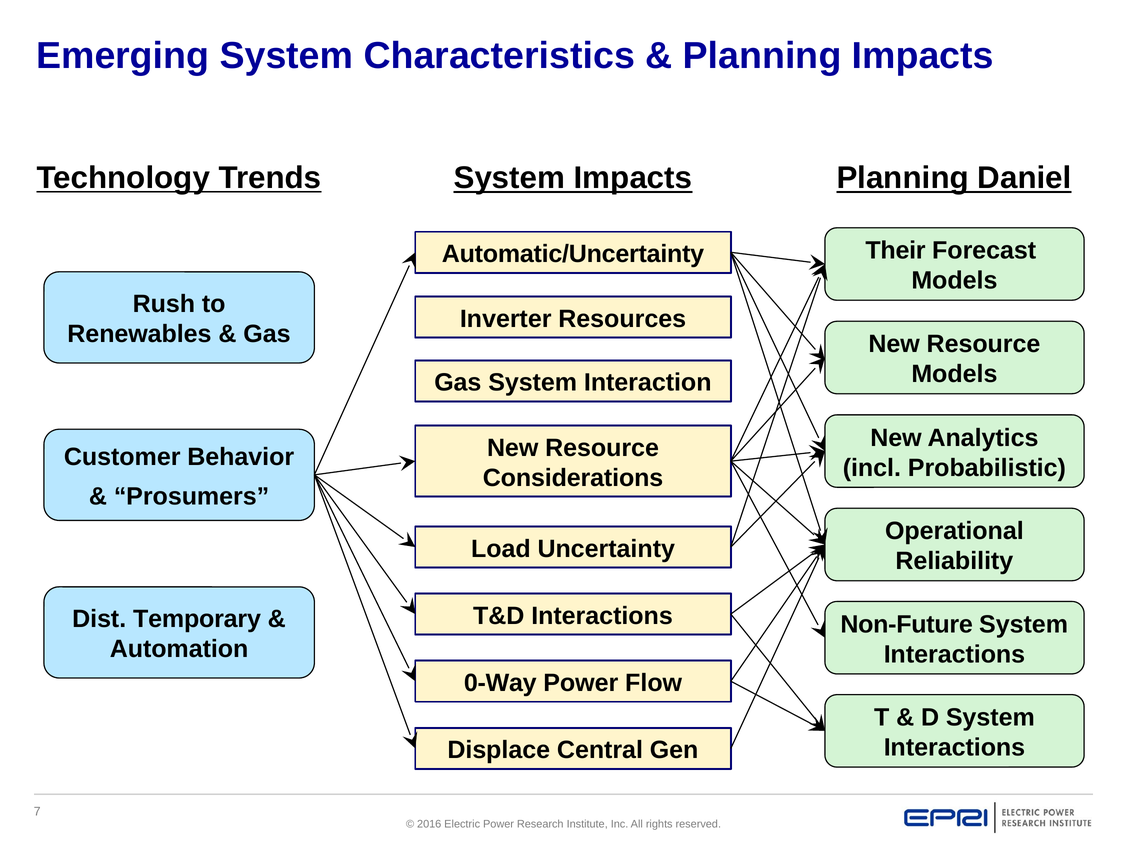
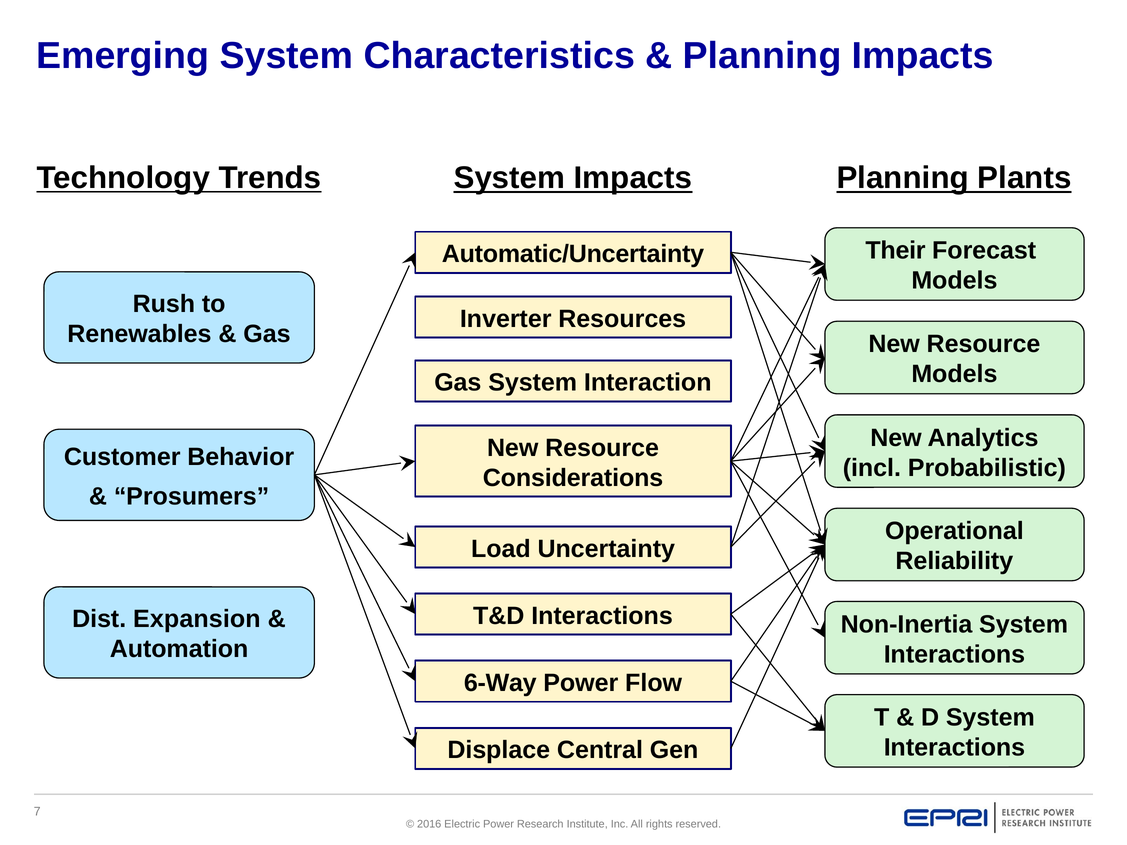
Daniel: Daniel -> Plants
Temporary: Temporary -> Expansion
Non-Future: Non-Future -> Non-Inertia
0-Way: 0-Way -> 6-Way
